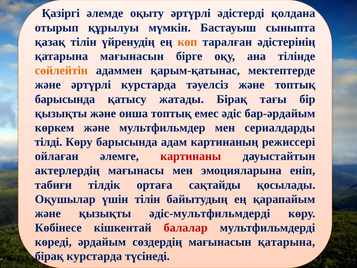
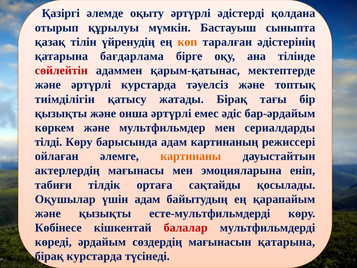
қатарына мағынасын: мағынасын -> бағдарлама
сөйлейтін colour: orange -> red
барысында at (65, 99): барысында -> тиімділігін
онша топтық: топтық -> əртүрлі
картинаны colour: red -> orange
үшін тілін: тілін -> адам
əдіс-мультфильмдерді: əдіс-мультфильмдерді -> есте-мультфильмдерді
